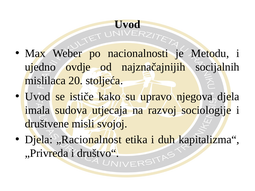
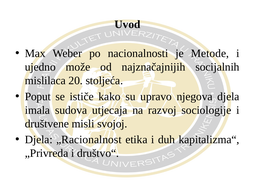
Metodu: Metodu -> Metode
ovdje: ovdje -> može
Uvod at (38, 97): Uvod -> Poput
